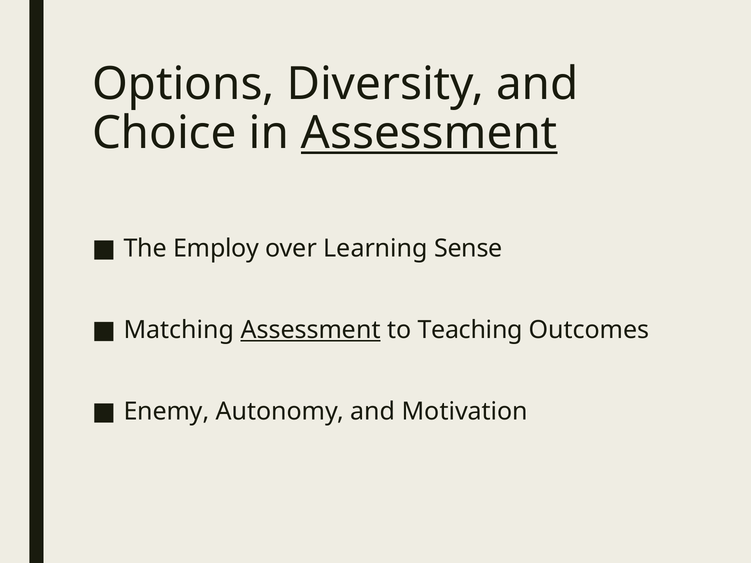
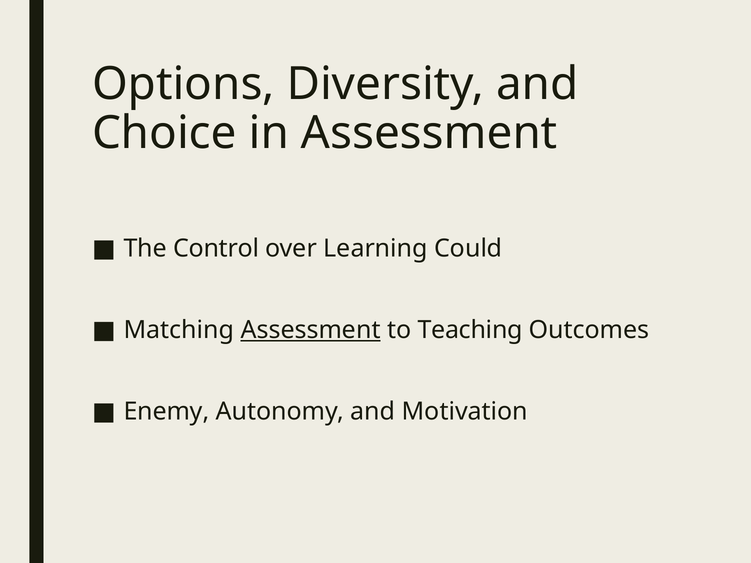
Assessment at (429, 133) underline: present -> none
Employ: Employ -> Control
Sense: Sense -> Could
